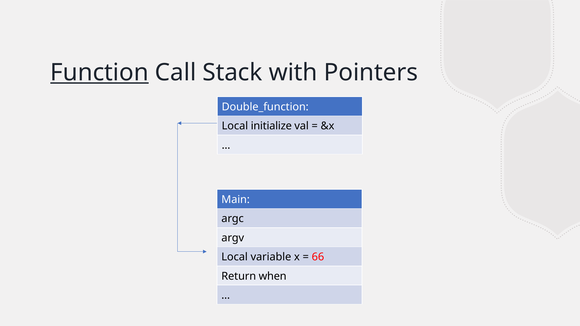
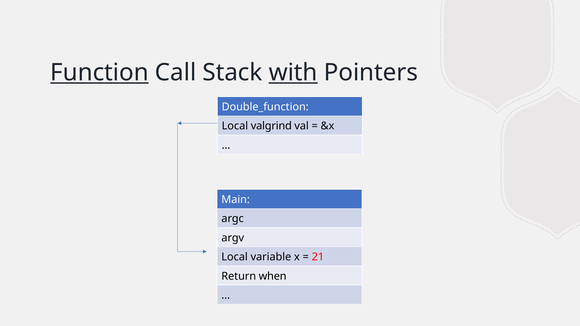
with underline: none -> present
initialize: initialize -> valgrind
66: 66 -> 21
